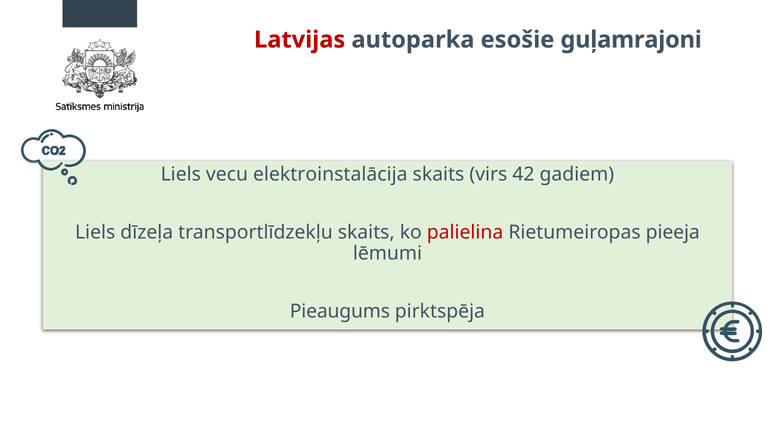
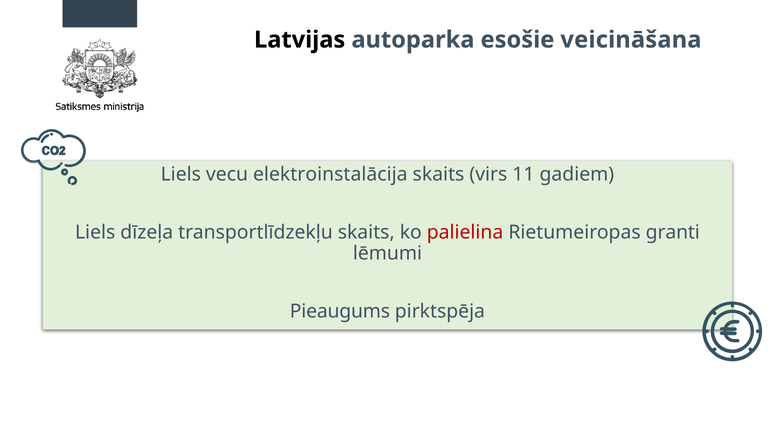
Latvijas colour: red -> black
guļamrajoni: guļamrajoni -> veicināšana
42: 42 -> 11
pieeja: pieeja -> granti
